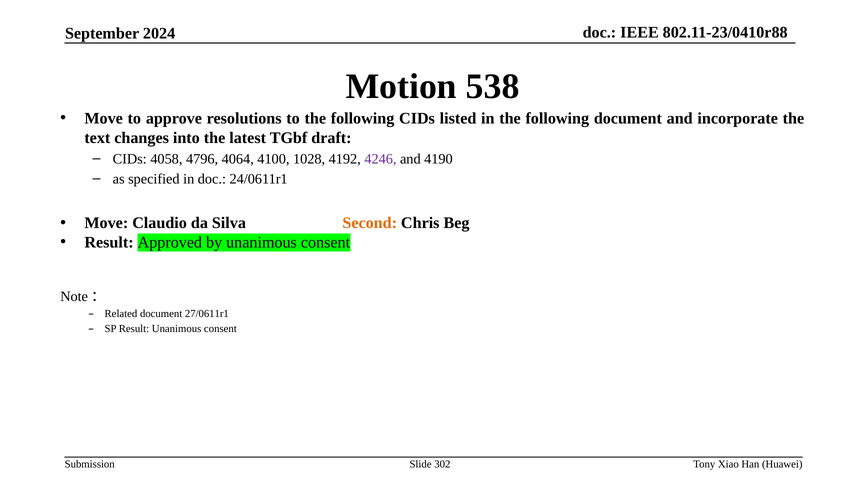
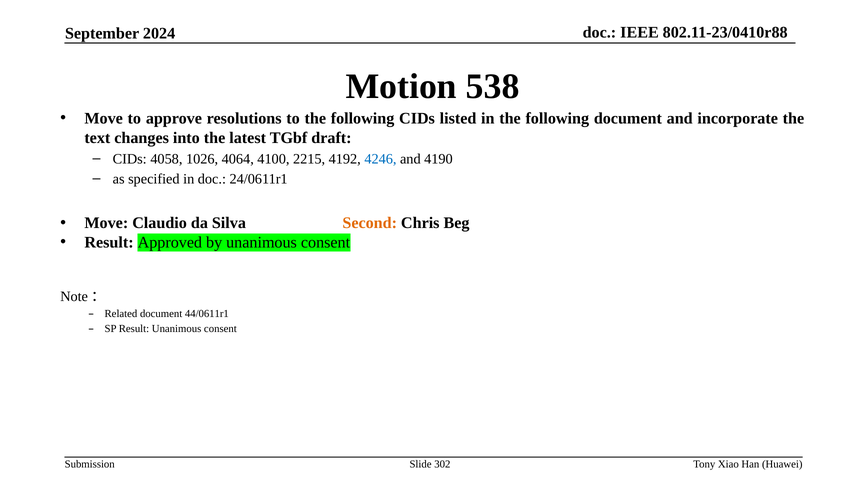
4796: 4796 -> 1026
1028: 1028 -> 2215
4246 colour: purple -> blue
27/0611r1: 27/0611r1 -> 44/0611r1
